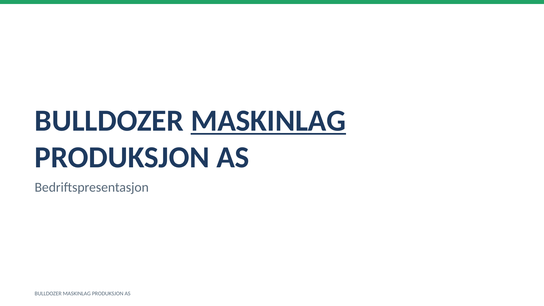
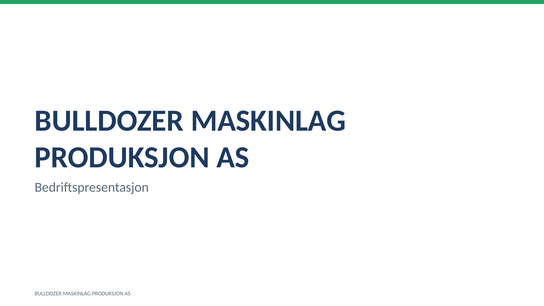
MASKINLAG at (268, 121) underline: present -> none
